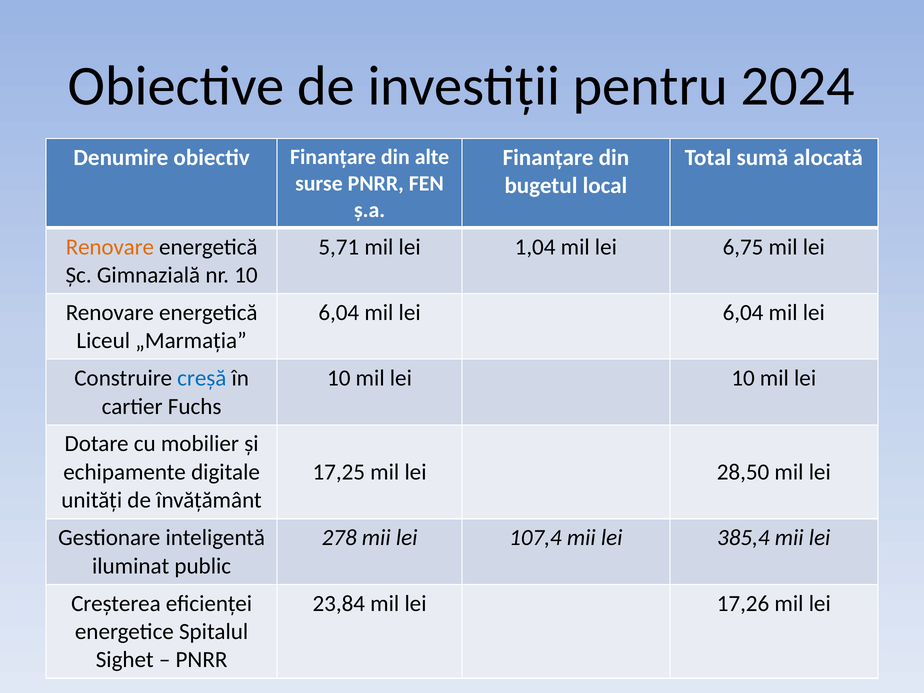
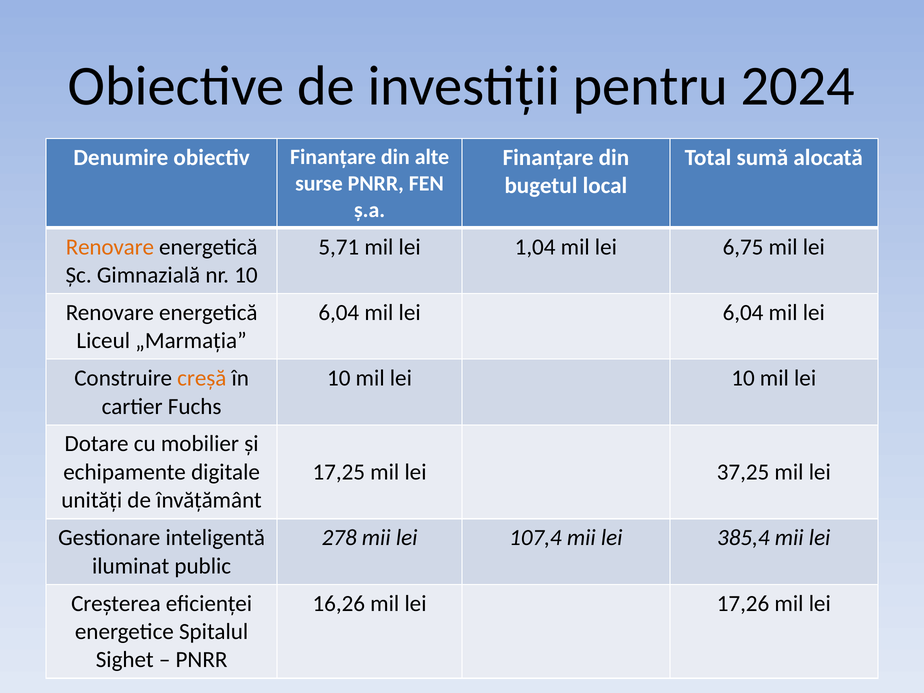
creșă colour: blue -> orange
28,50: 28,50 -> 37,25
23,84: 23,84 -> 16,26
